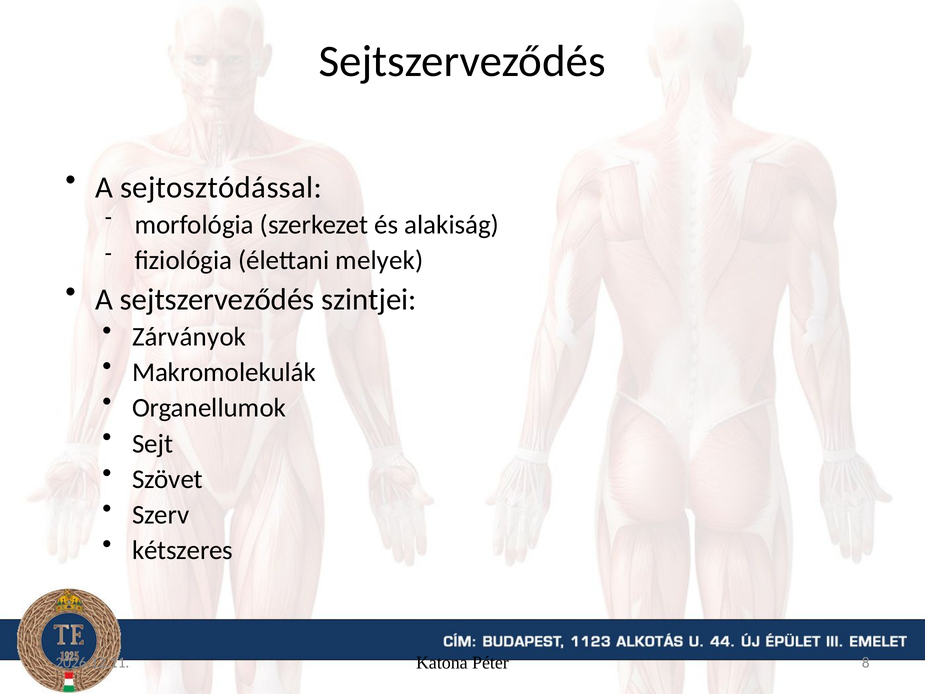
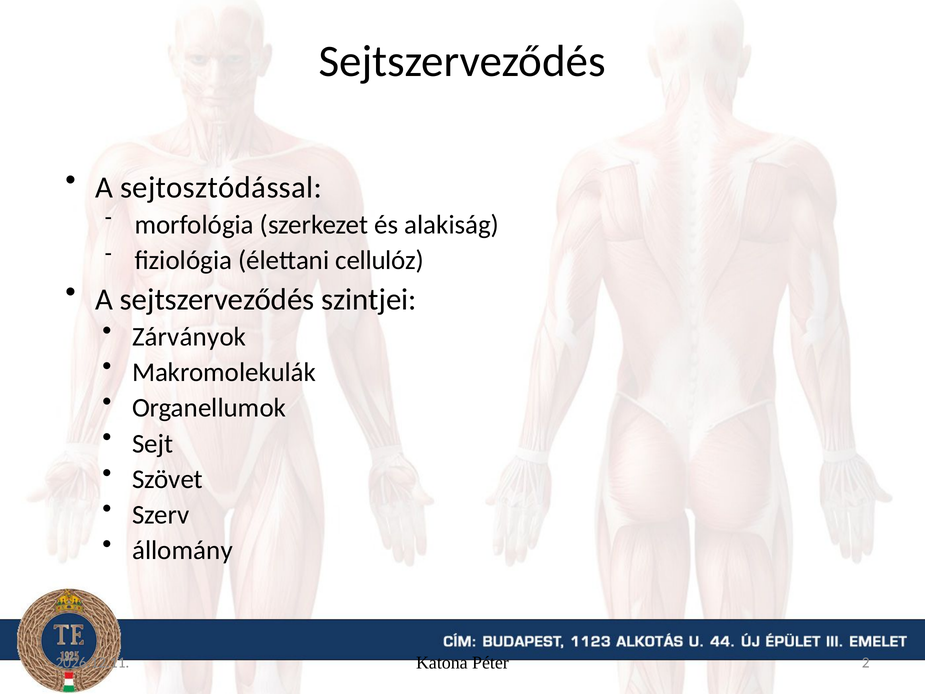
melyek: melyek -> cellulóz
kétszeres: kétszeres -> állomány
8: 8 -> 2
